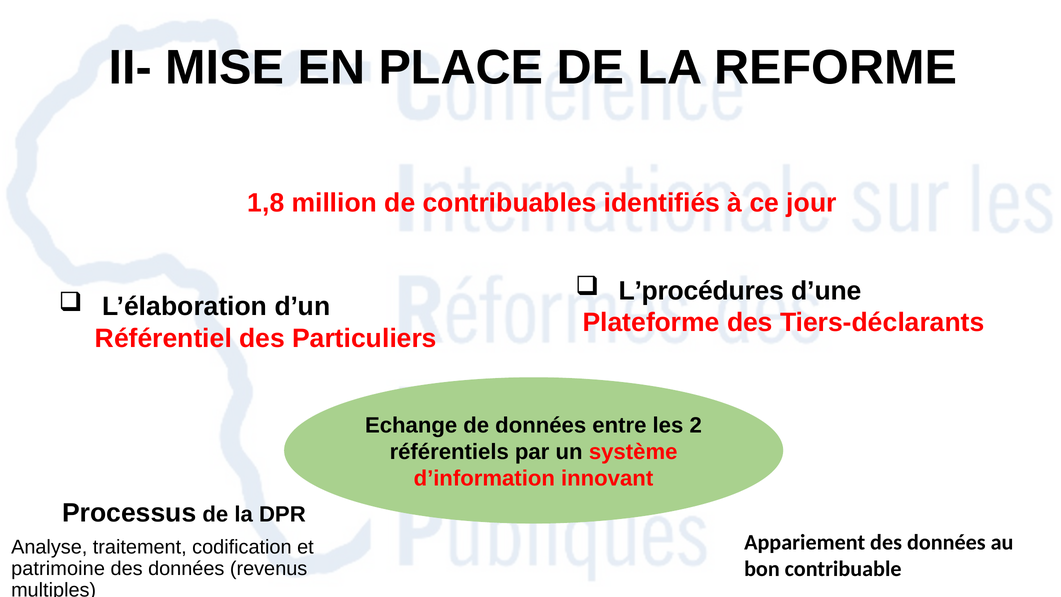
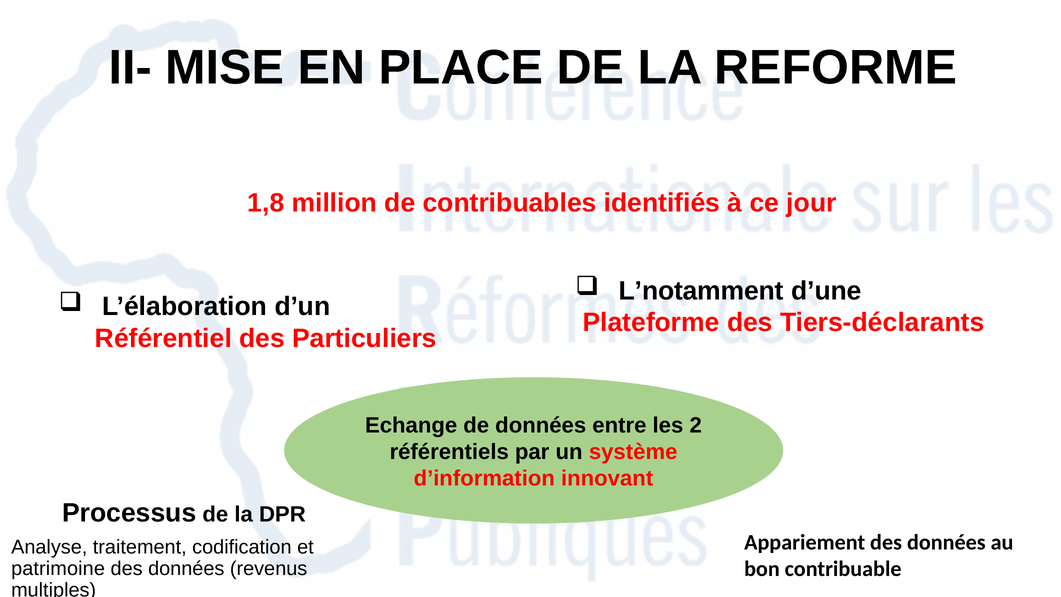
L’procédures: L’procédures -> L’notamment
